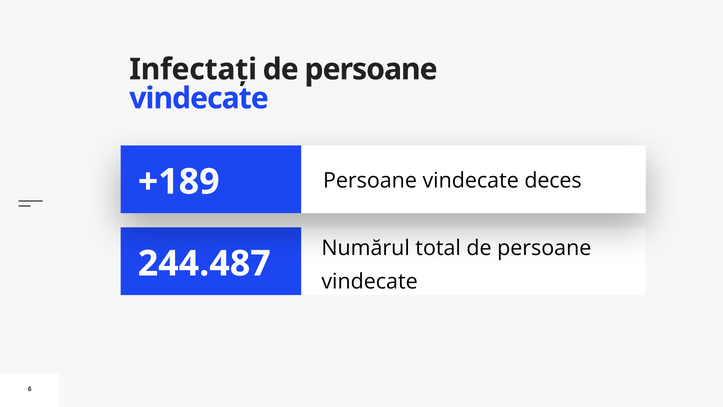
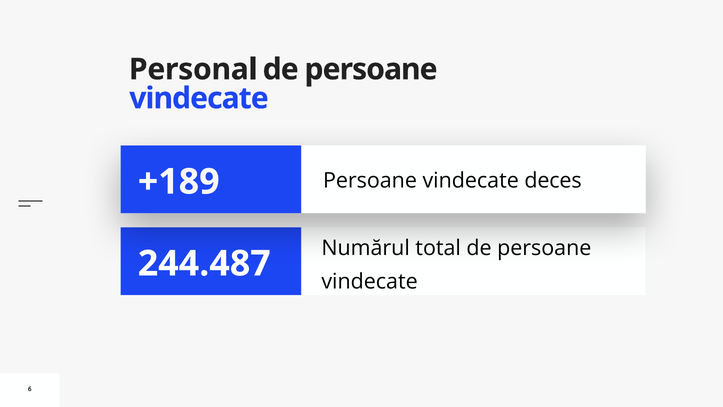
Infectați: Infectați -> Personal
